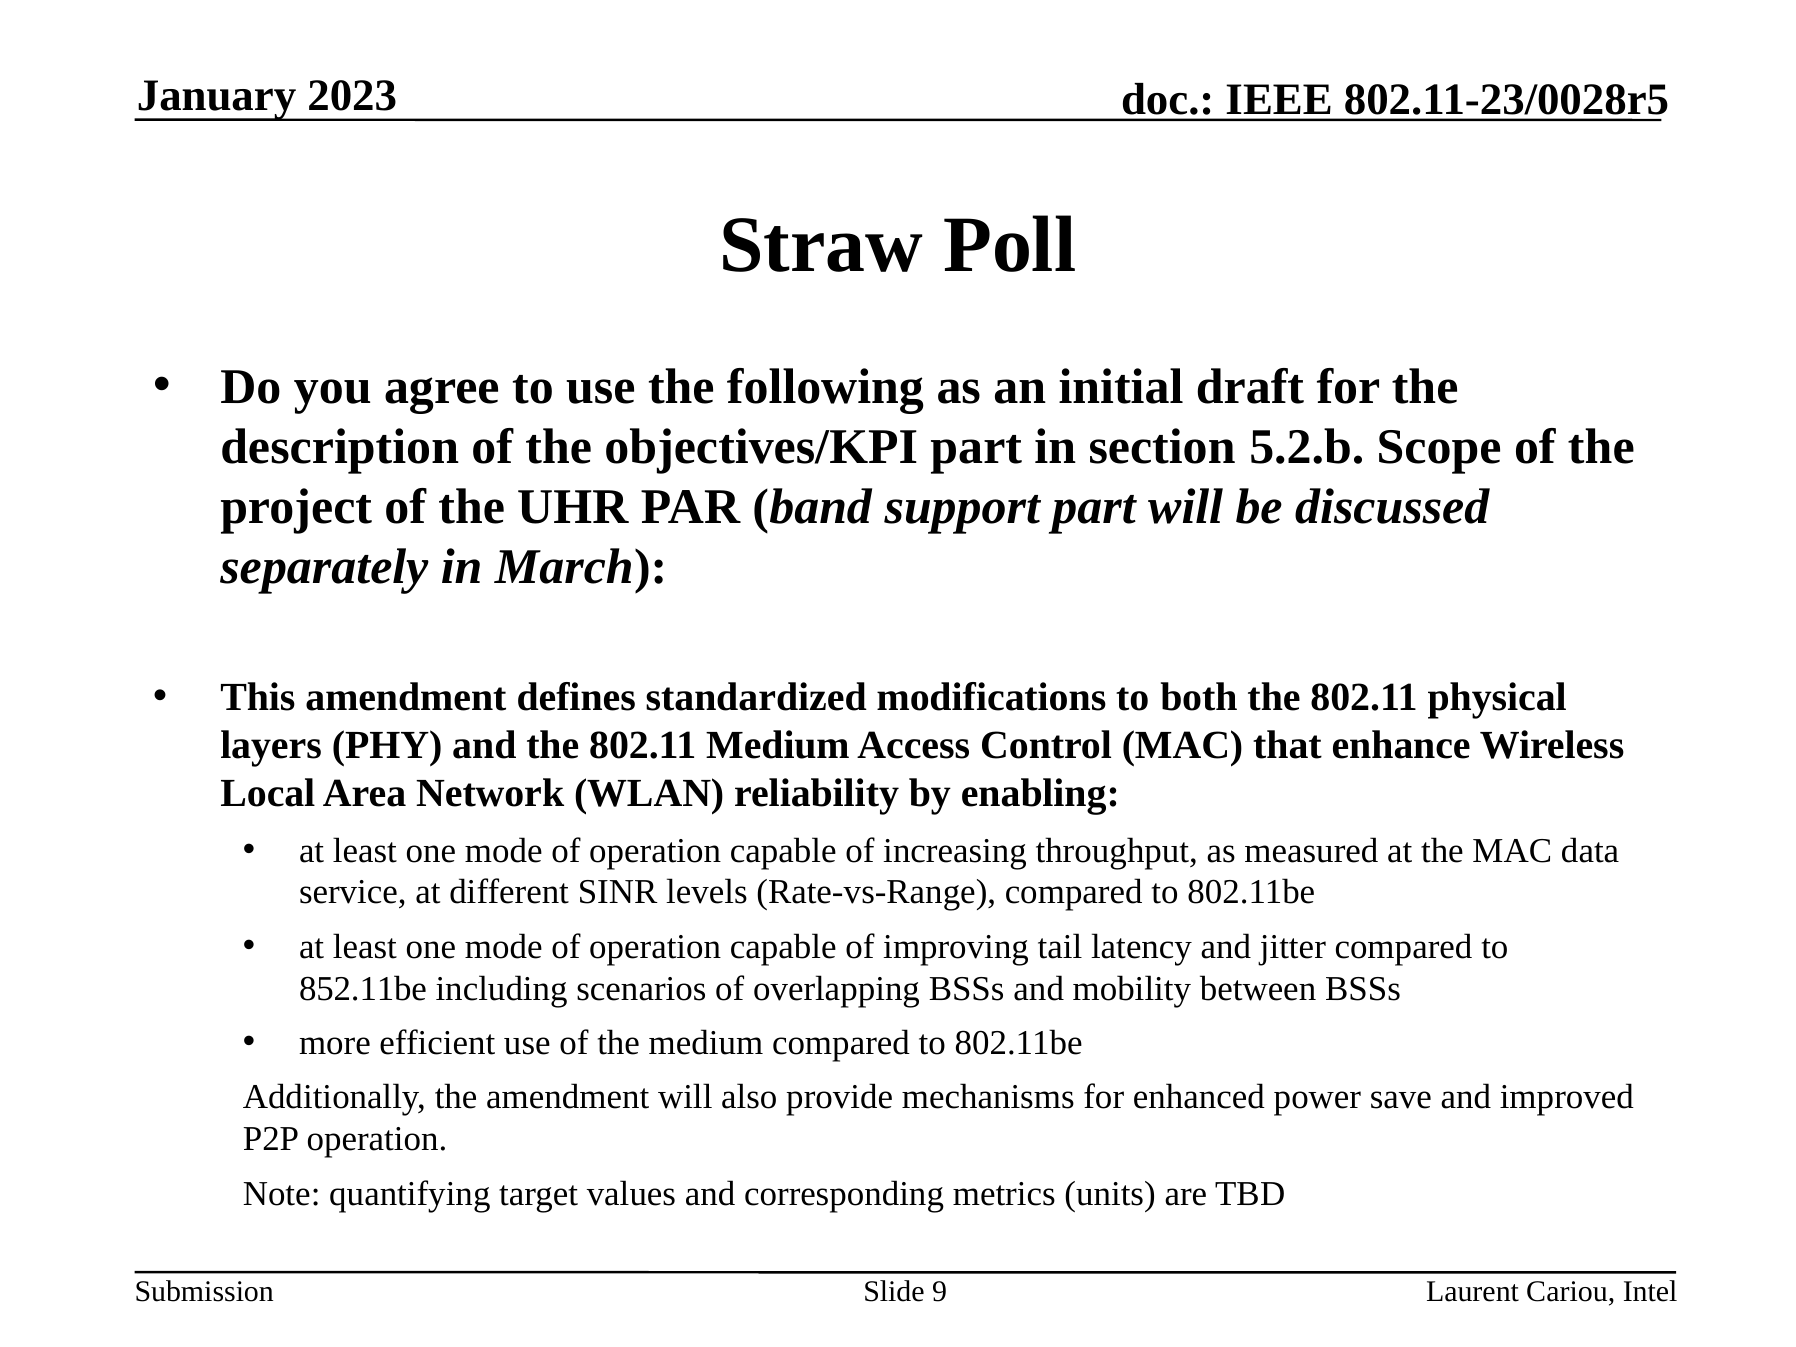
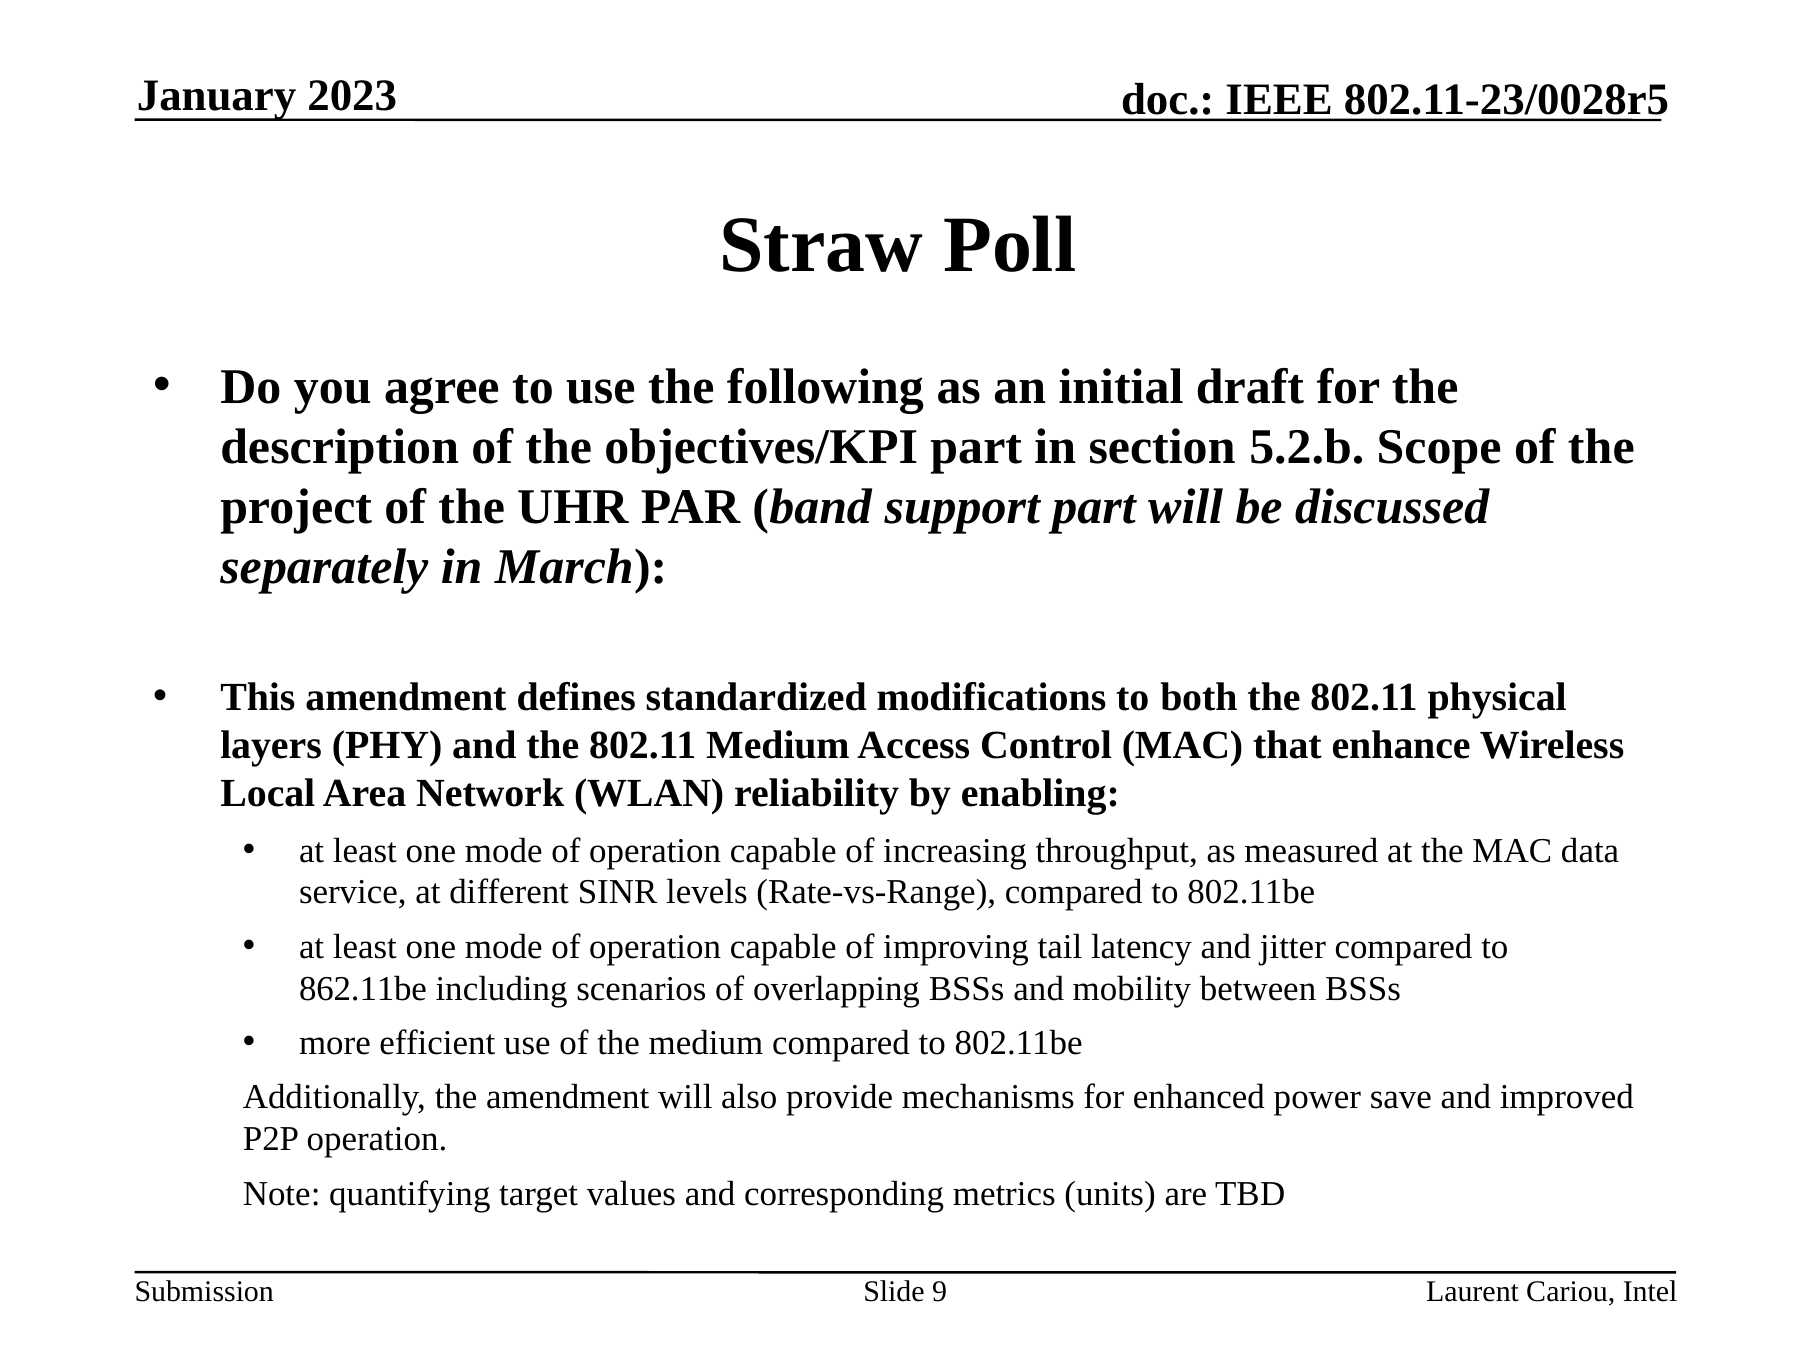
852.11be: 852.11be -> 862.11be
